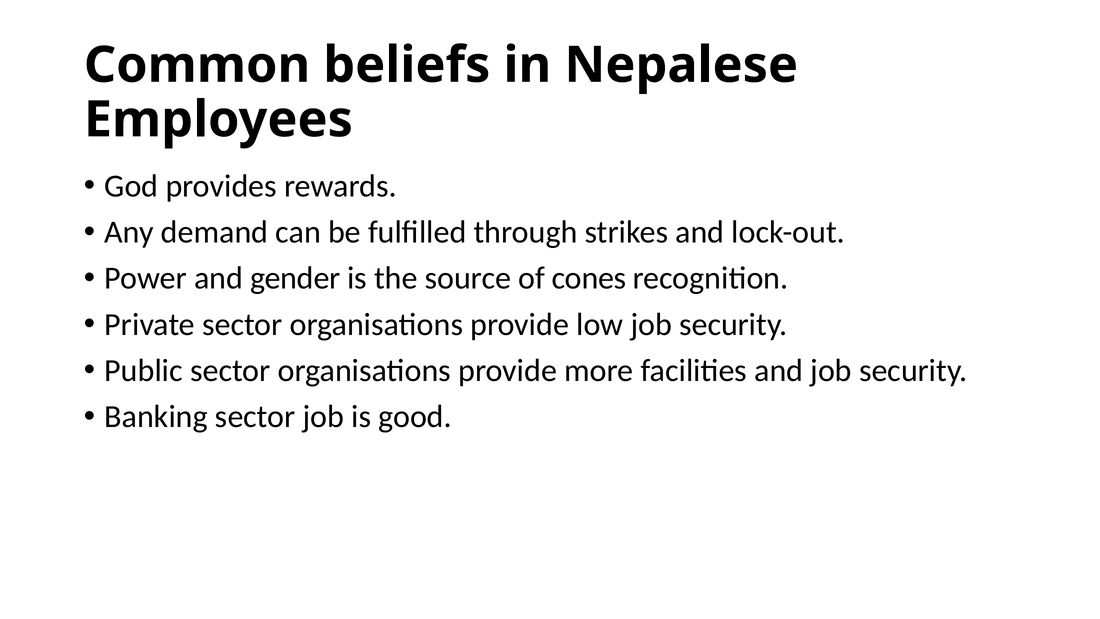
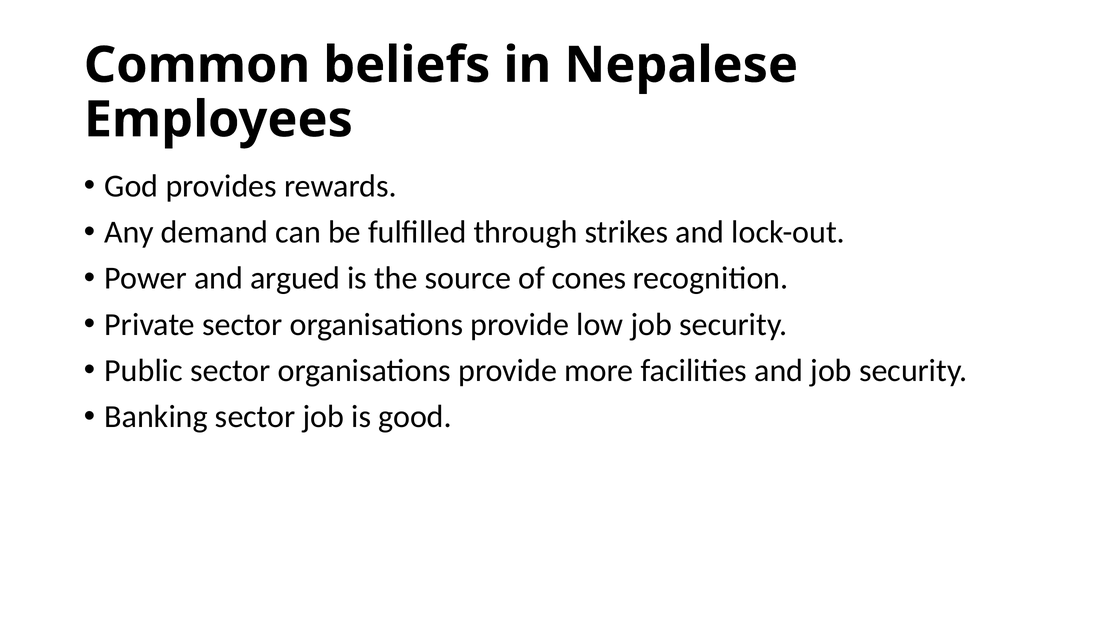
gender: gender -> argued
